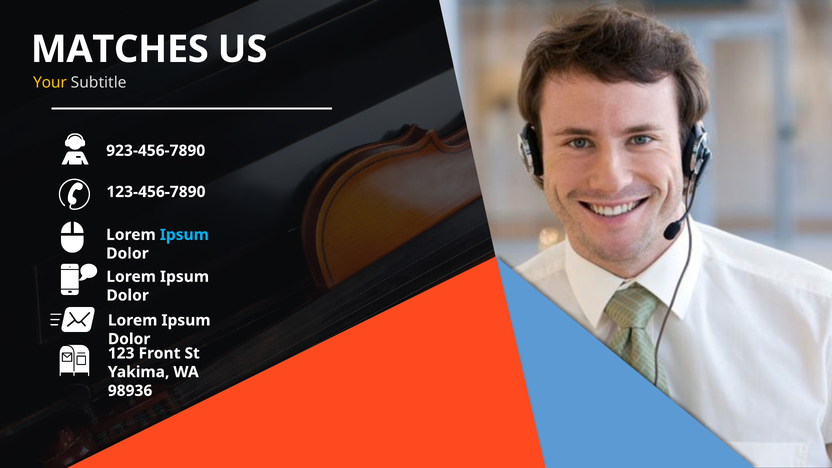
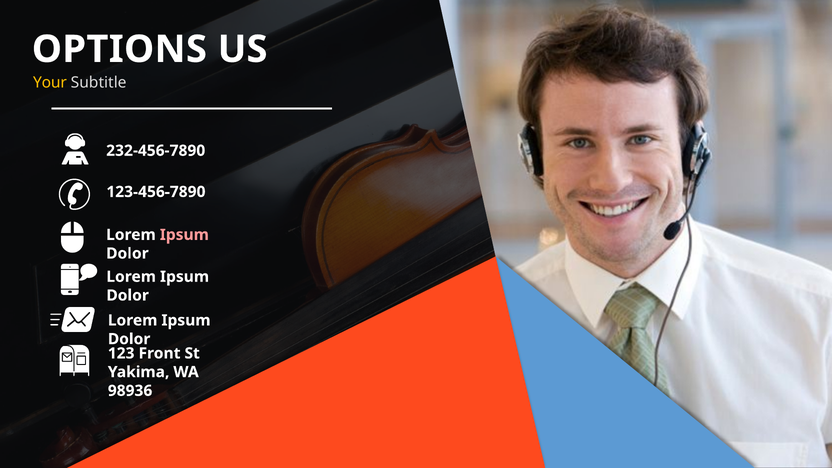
MATCHES: MATCHES -> OPTIONS
923-456-7890: 923-456-7890 -> 232-456-7890
Ipsum at (184, 235) colour: light blue -> pink
